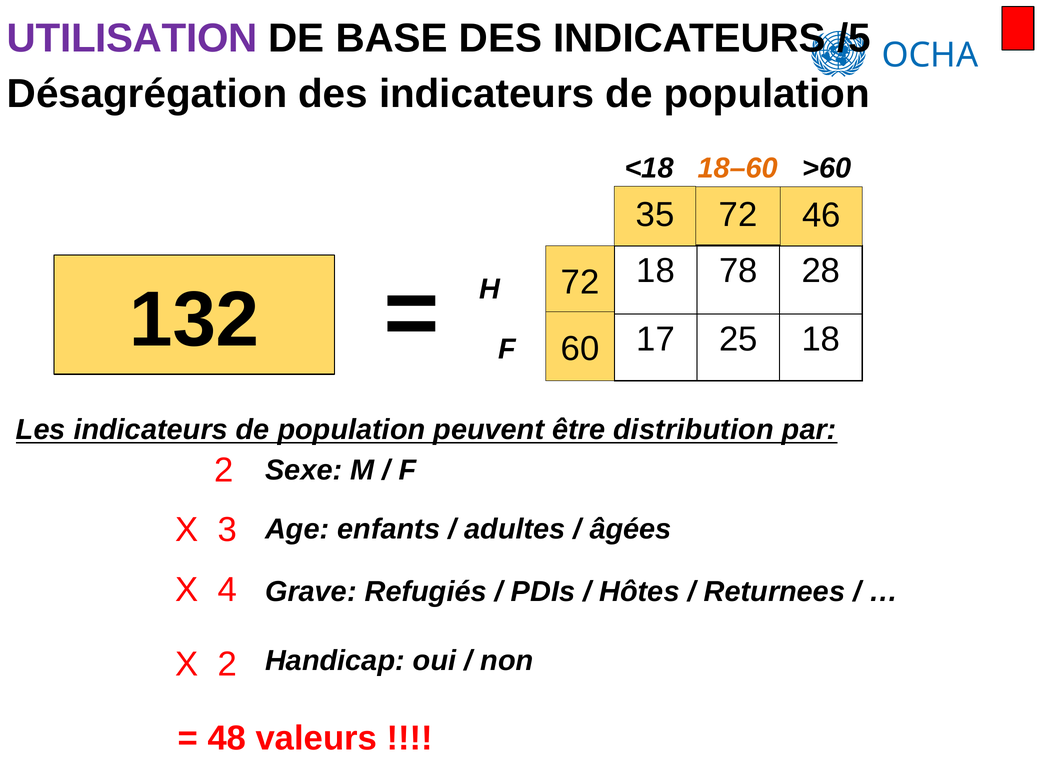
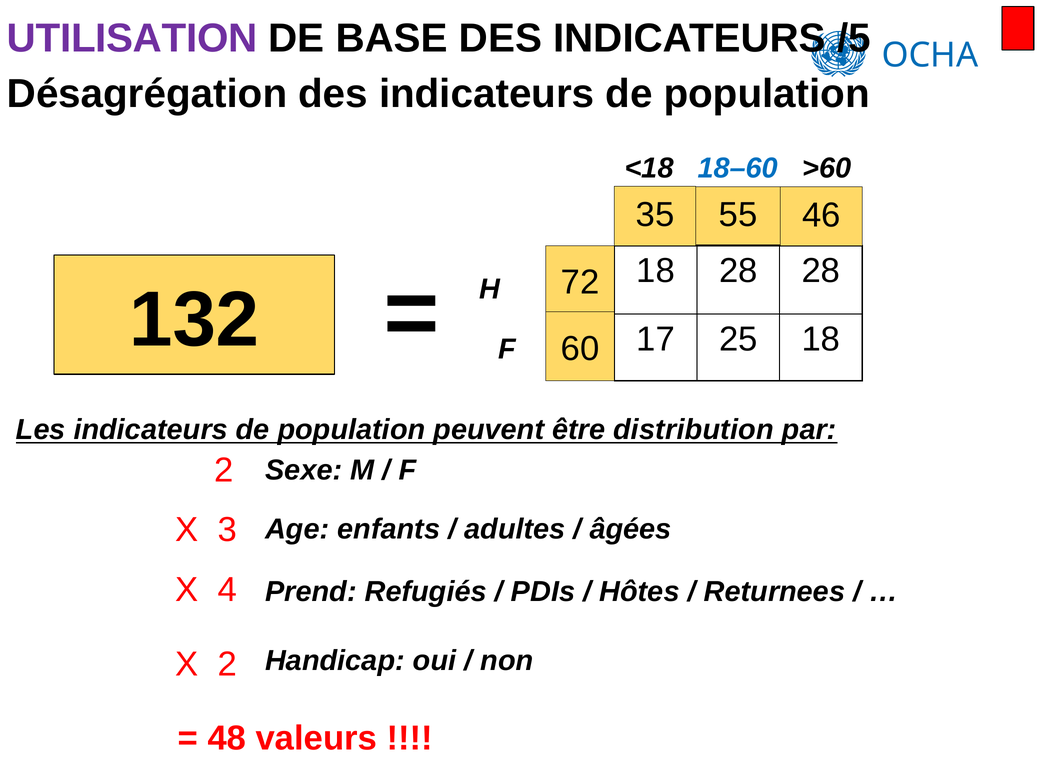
18–60 colour: orange -> blue
35 72: 72 -> 55
18 78: 78 -> 28
Grave: Grave -> Prend
